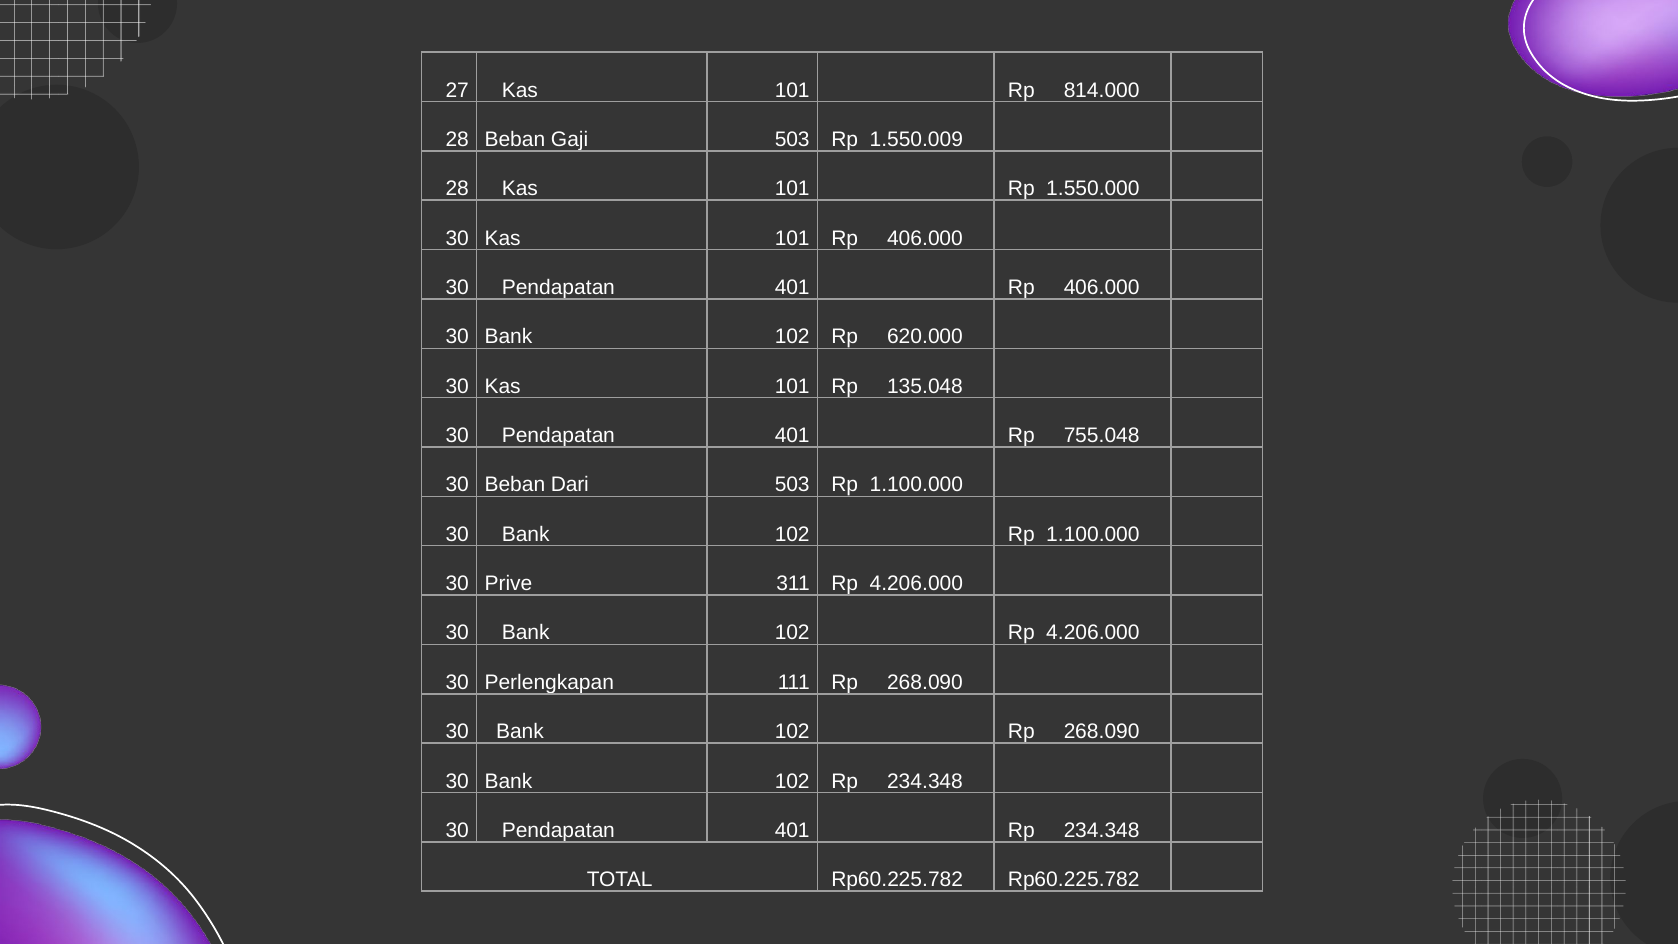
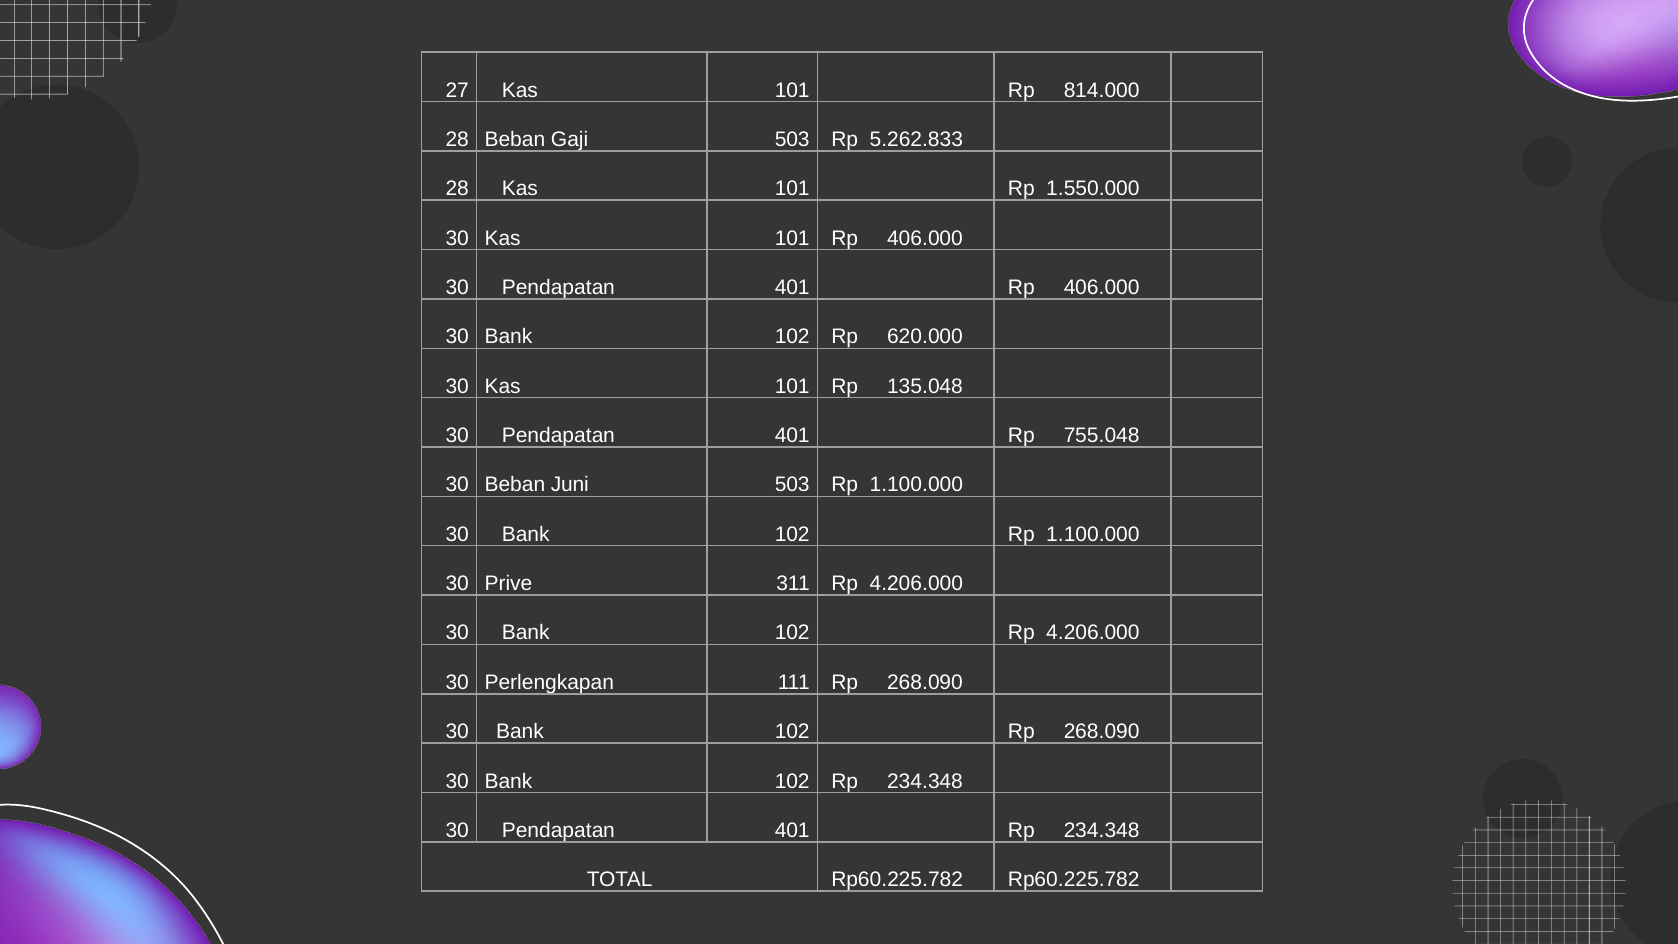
1.550.009: 1.550.009 -> 5.262.833
Dari: Dari -> Juni
